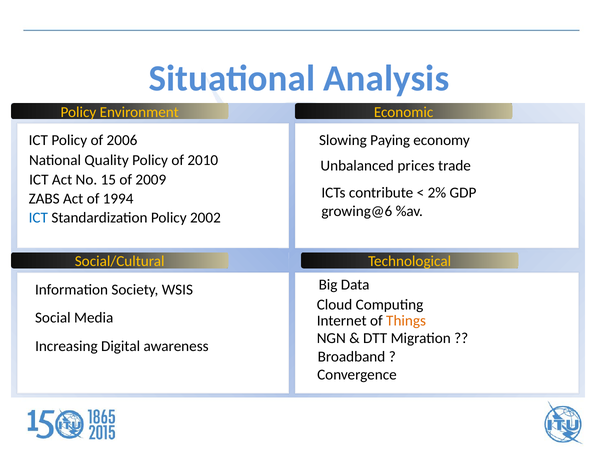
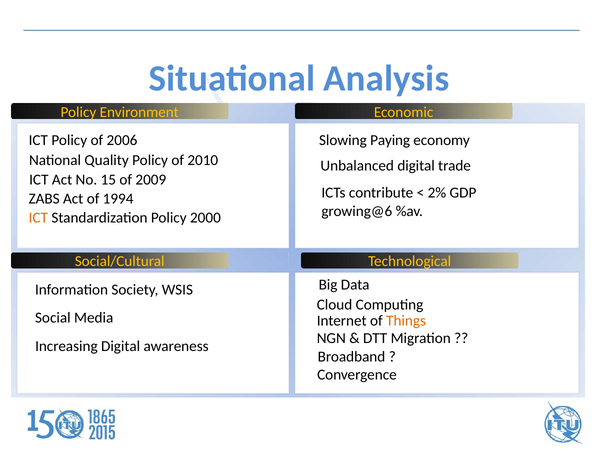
prices at (416, 166): prices -> digital
ICT at (38, 218) colour: blue -> orange
2002: 2002 -> 2000
